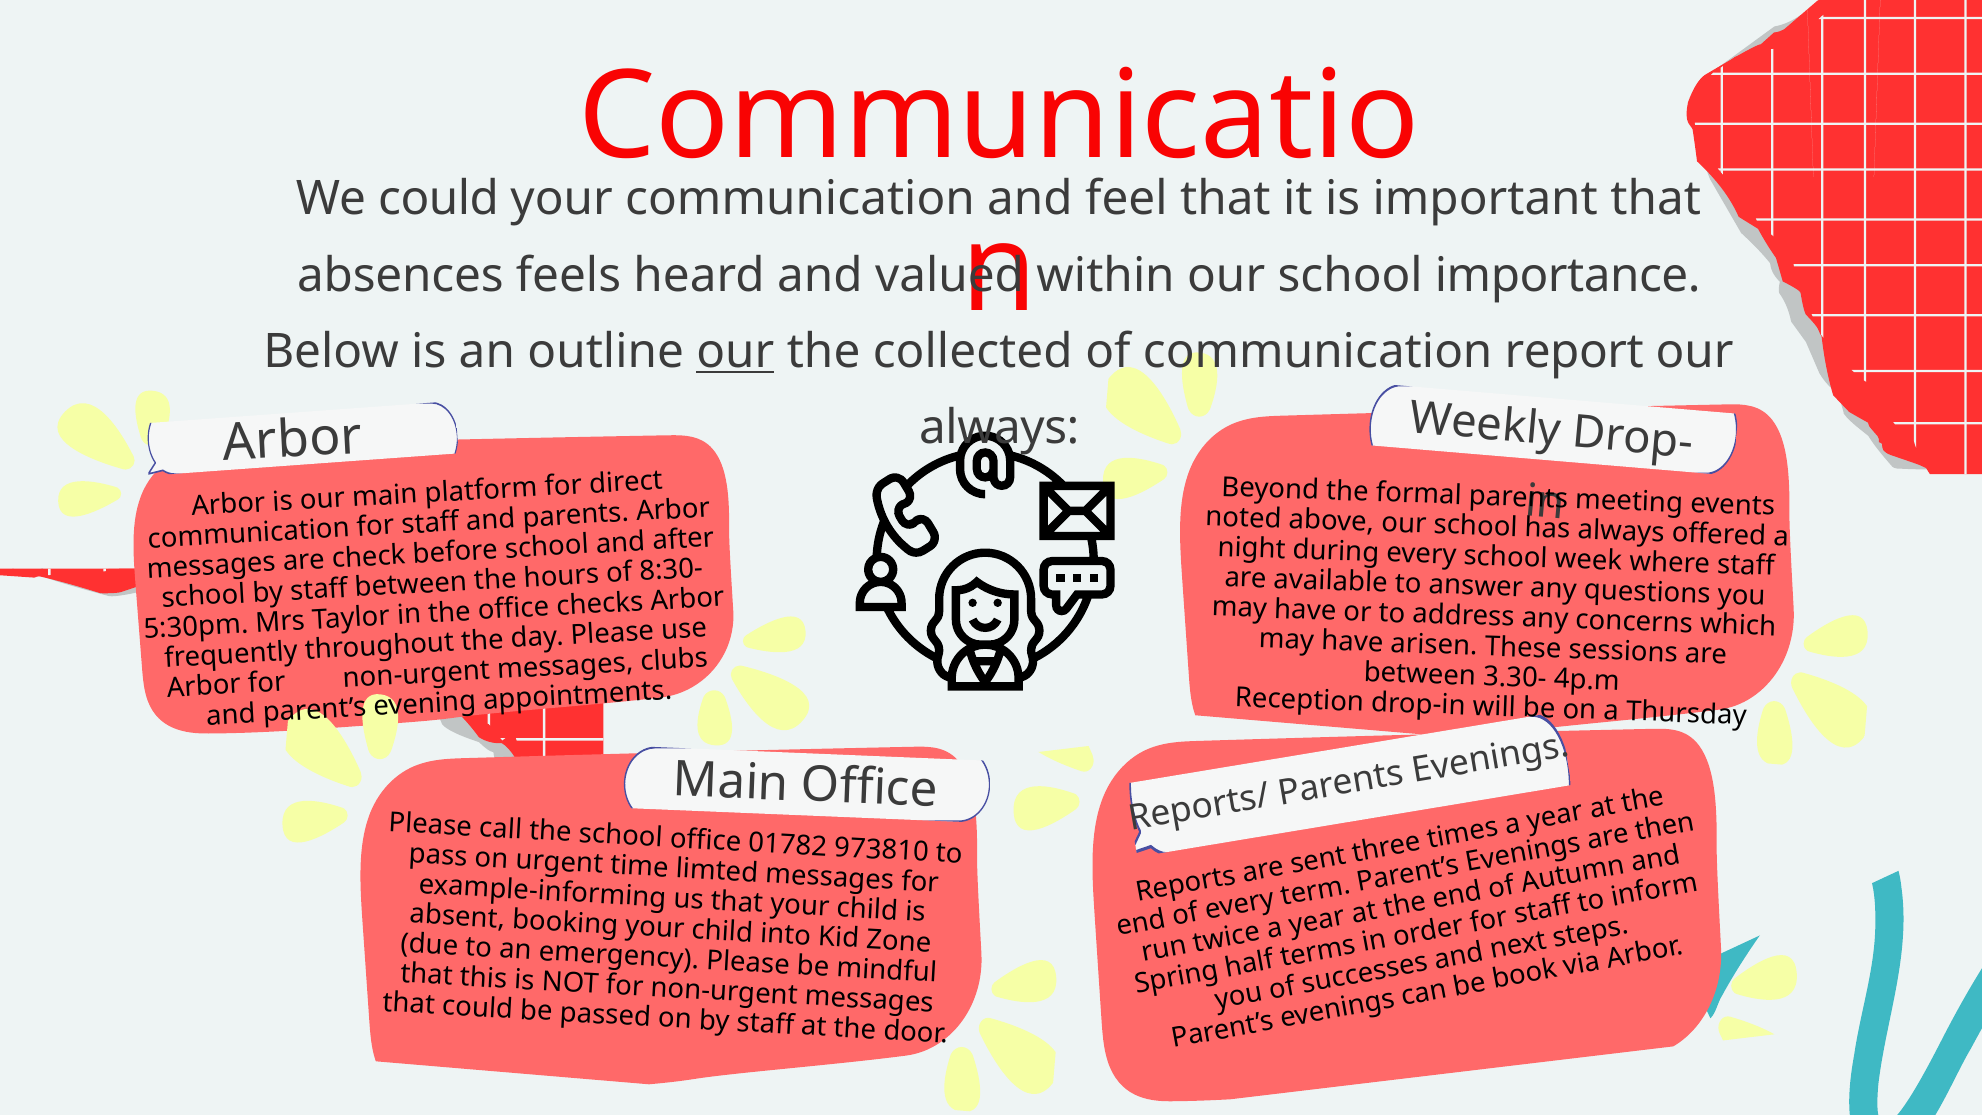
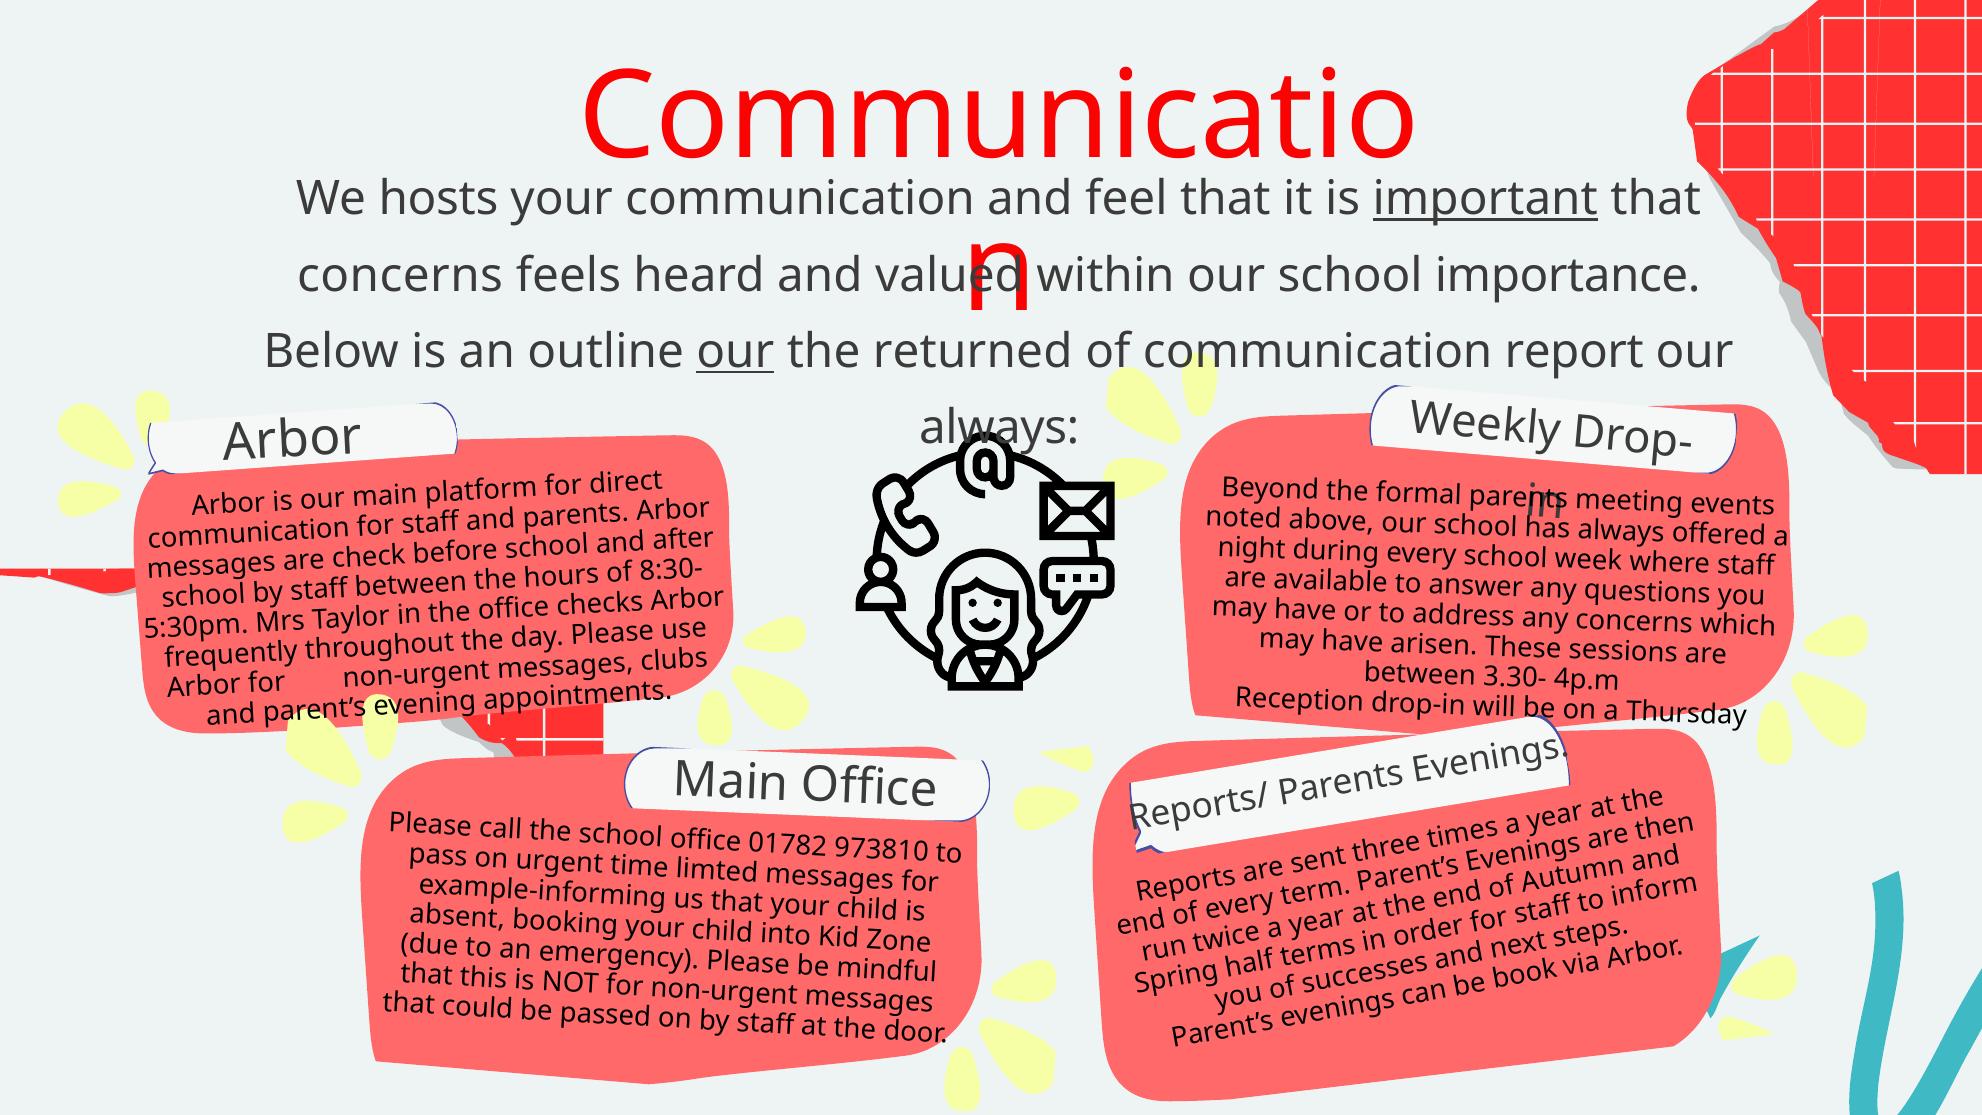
We could: could -> hosts
important underline: none -> present
absences at (400, 275): absences -> concerns
collected: collected -> returned
